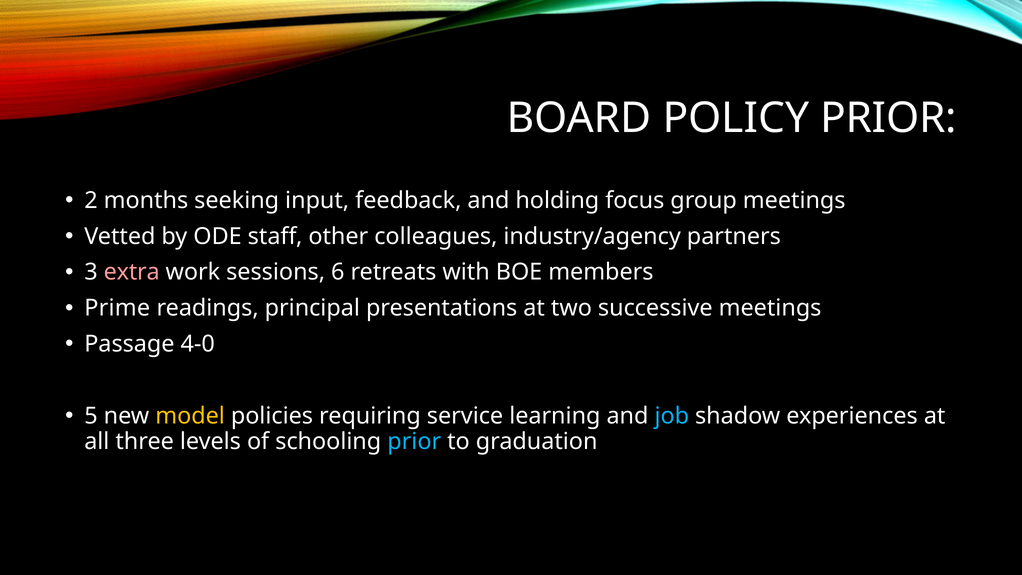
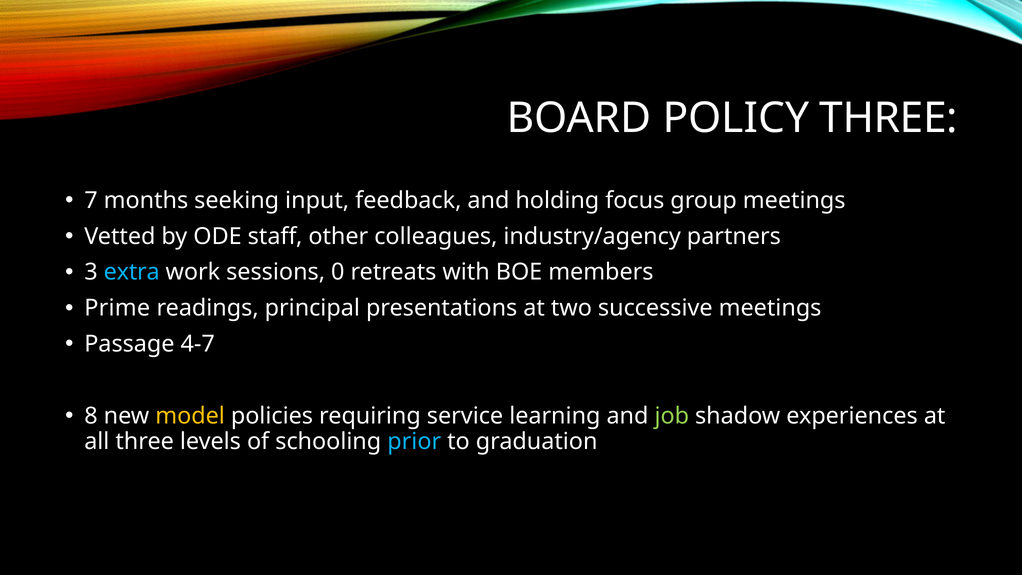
POLICY PRIOR: PRIOR -> THREE
2: 2 -> 7
extra colour: pink -> light blue
6: 6 -> 0
4-0: 4-0 -> 4-7
5: 5 -> 8
job colour: light blue -> light green
